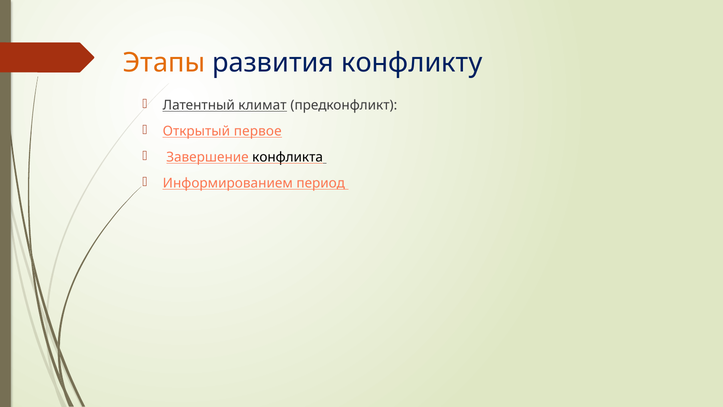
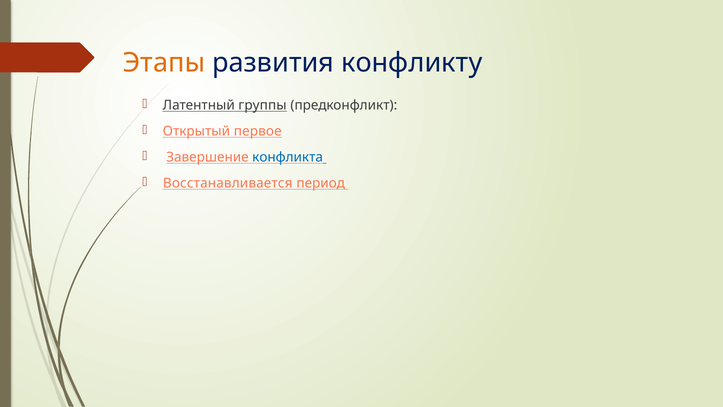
климат: климат -> группы
конфликта colour: black -> blue
Информированием: Информированием -> Восстанавливается
